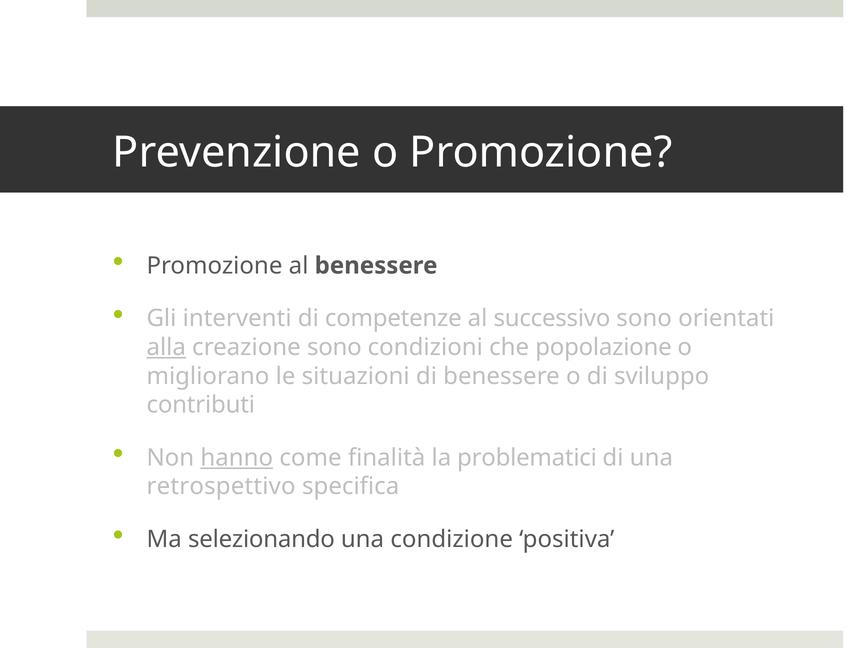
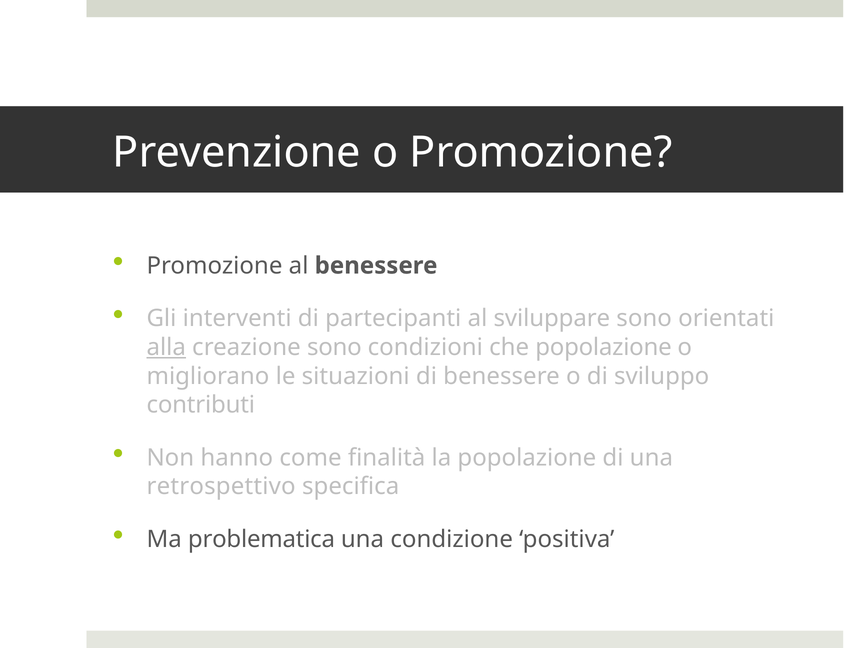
competenze: competenze -> partecipanti
successivo: successivo -> sviluppare
hanno underline: present -> none
la problematici: problematici -> popolazione
selezionando: selezionando -> problematica
